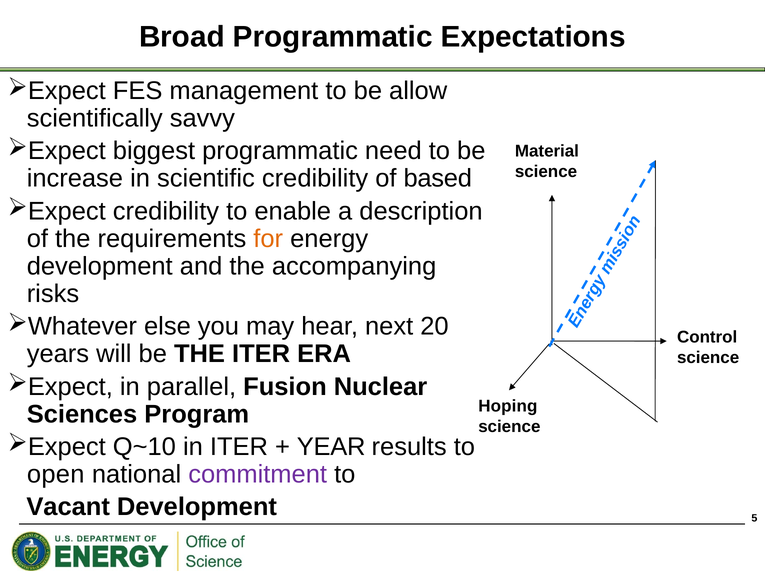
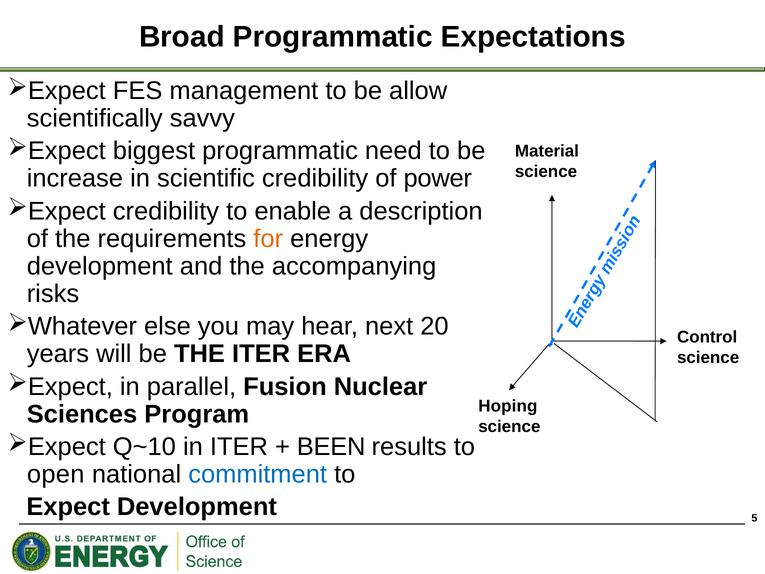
based: based -> power
YEAR: YEAR -> BEEN
commitment colour: purple -> blue
Vacant: Vacant -> Expect
